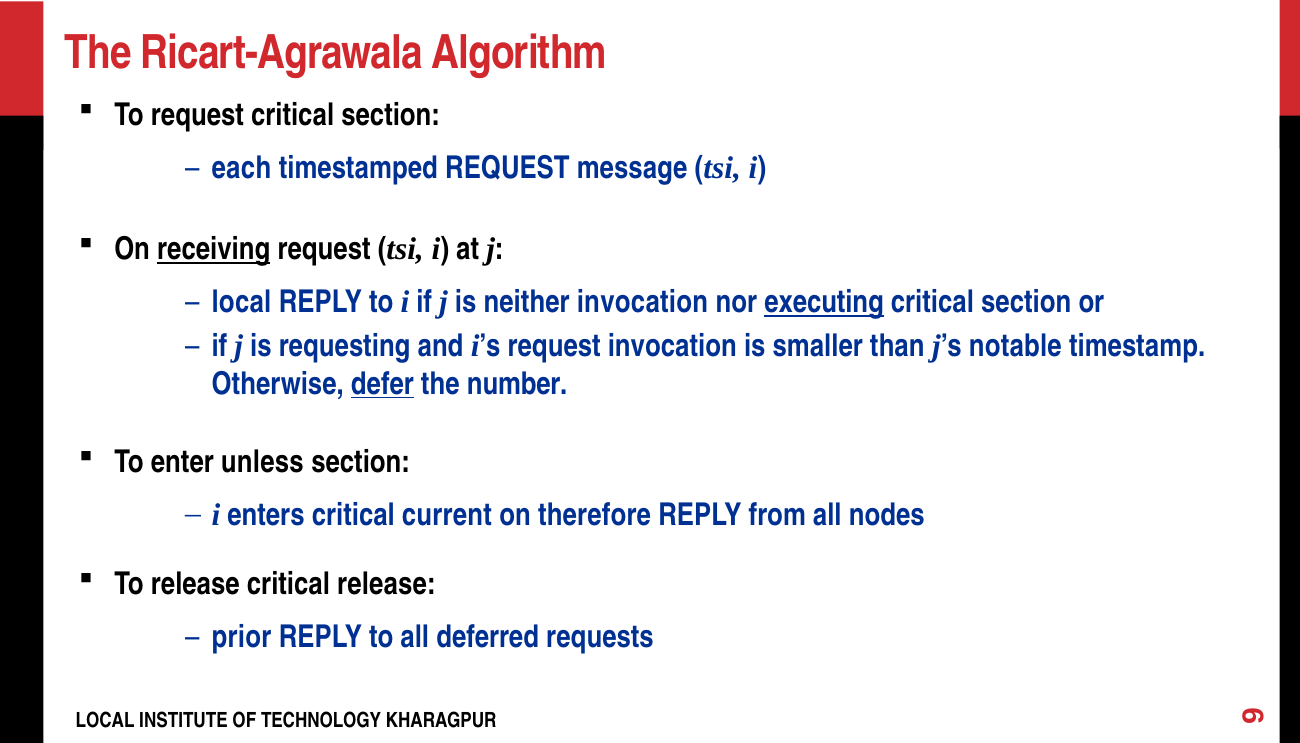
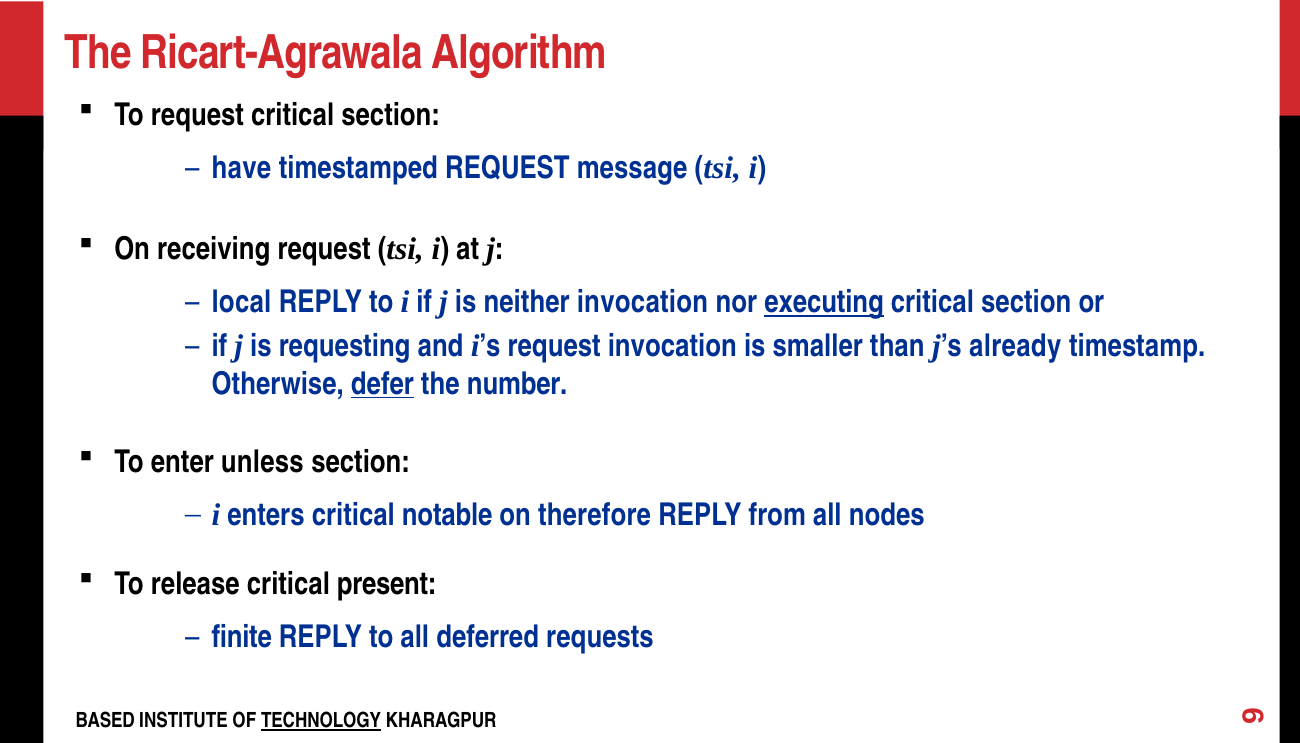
each: each -> have
receiving underline: present -> none
notable: notable -> already
current: current -> notable
critical release: release -> present
prior: prior -> finite
LOCAL at (105, 721): LOCAL -> BASED
TECHNOLOGY underline: none -> present
